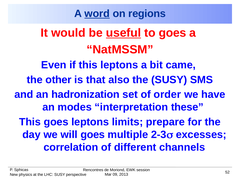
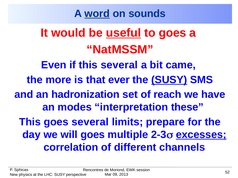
regions: regions -> sounds
this leptons: leptons -> several
other: other -> more
also: also -> ever
SUSY at (169, 80) underline: none -> present
order: order -> reach
goes leptons: leptons -> several
excesses underline: none -> present
